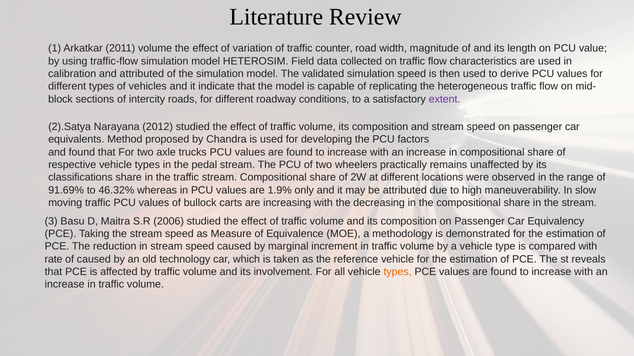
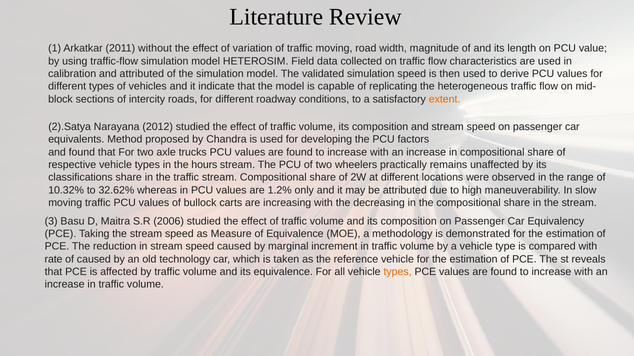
2011 volume: volume -> without
traffic counter: counter -> moving
extent colour: purple -> orange
pedal: pedal -> hours
91.69%: 91.69% -> 10.32%
46.32%: 46.32% -> 32.62%
1.9%: 1.9% -> 1.2%
its involvement: involvement -> equivalence
